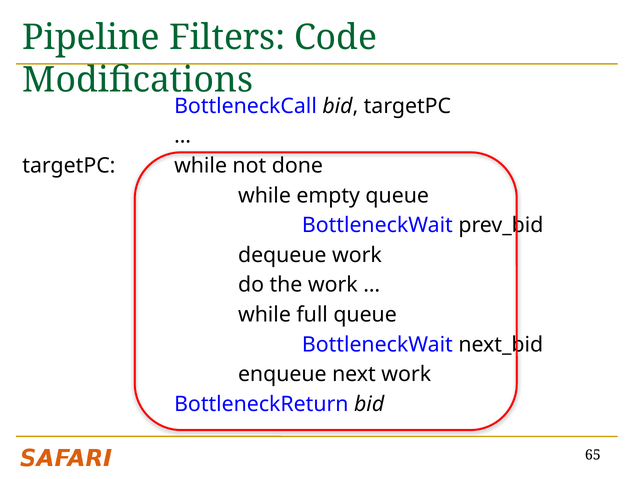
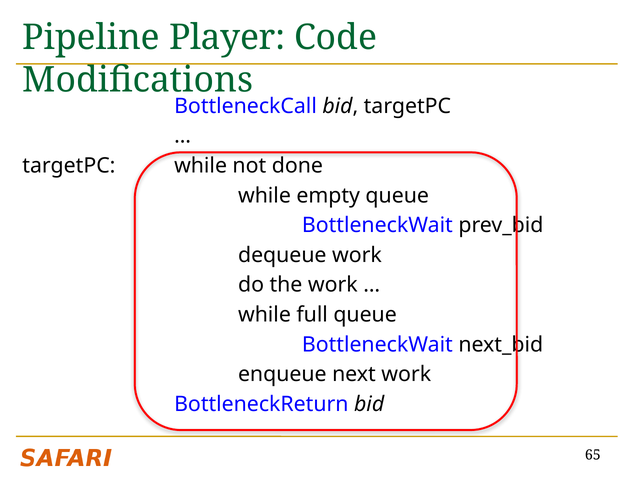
Filters: Filters -> Player
